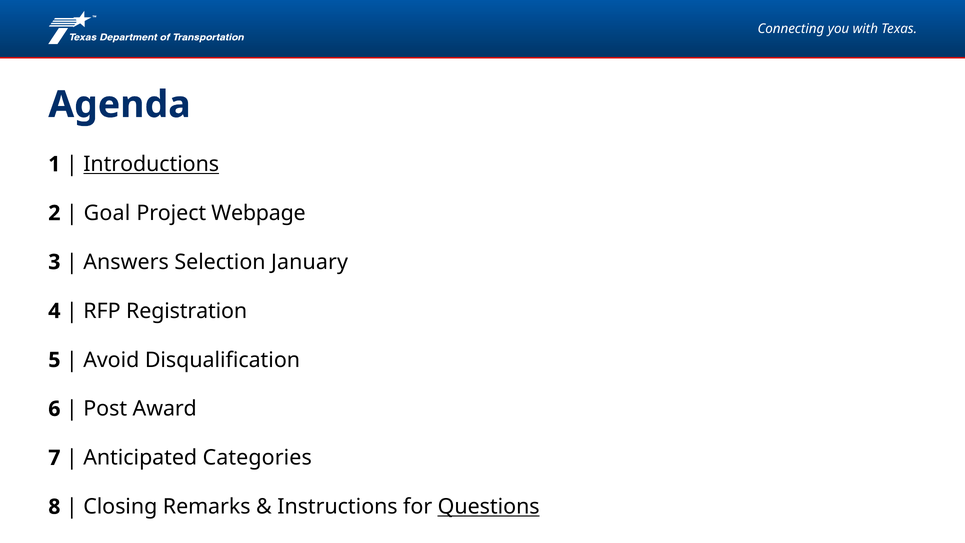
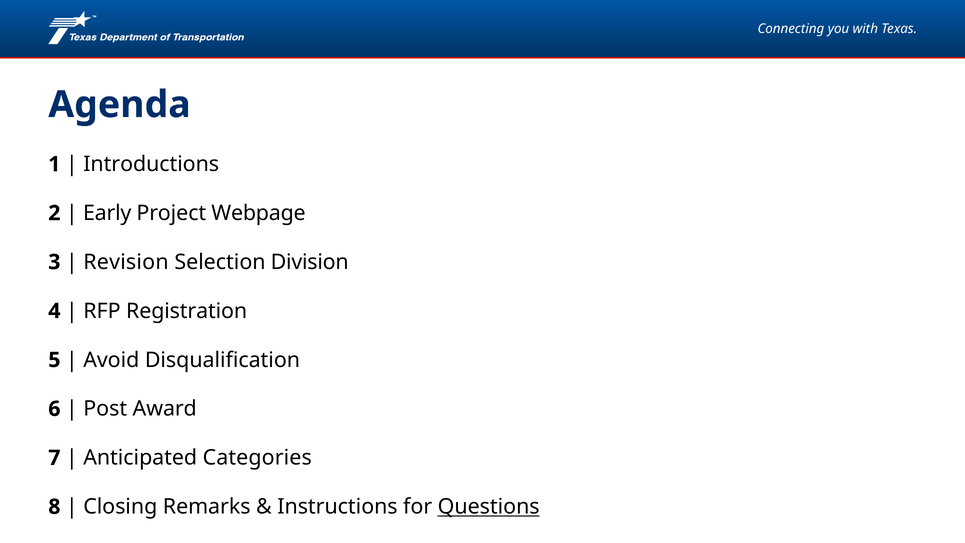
Introductions underline: present -> none
Goal: Goal -> Early
Answers: Answers -> Revision
January: January -> Division
